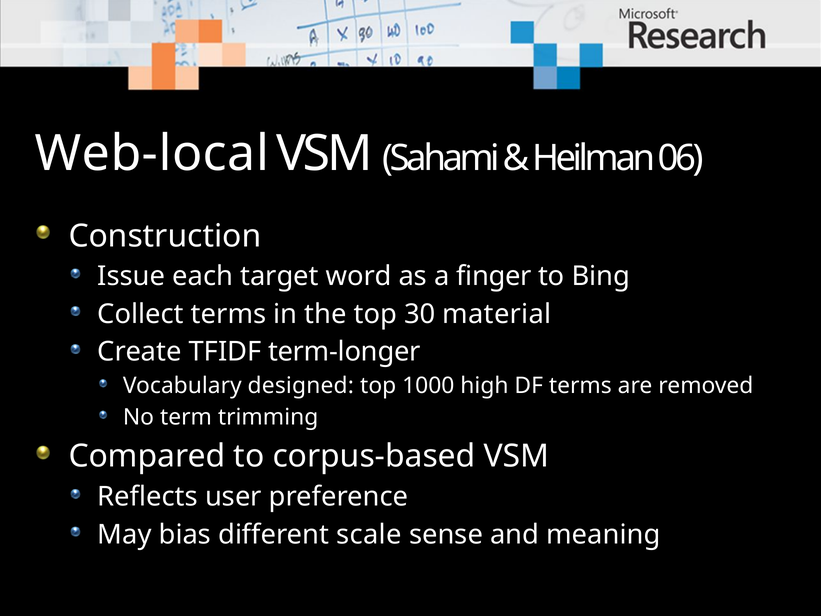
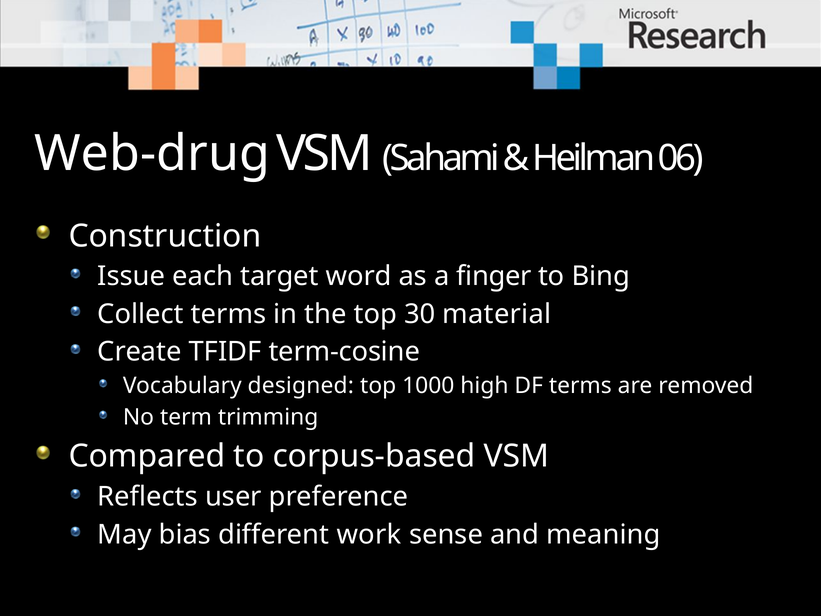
Web-local: Web-local -> Web-drug
term-longer: term-longer -> term-cosine
scale: scale -> work
